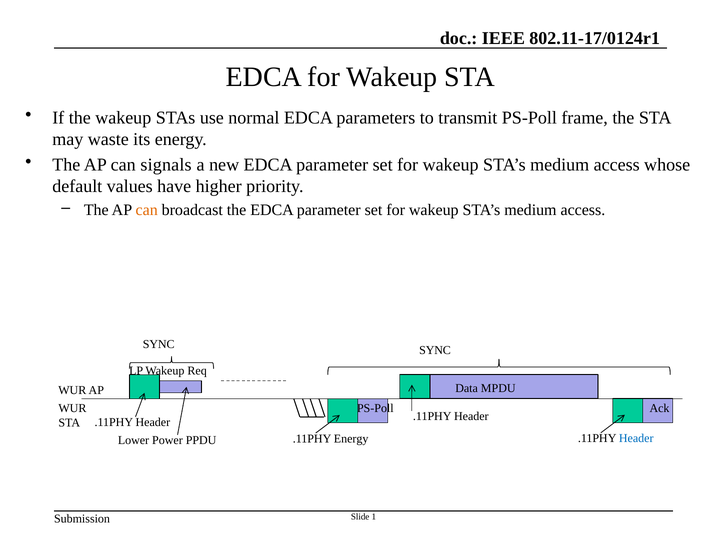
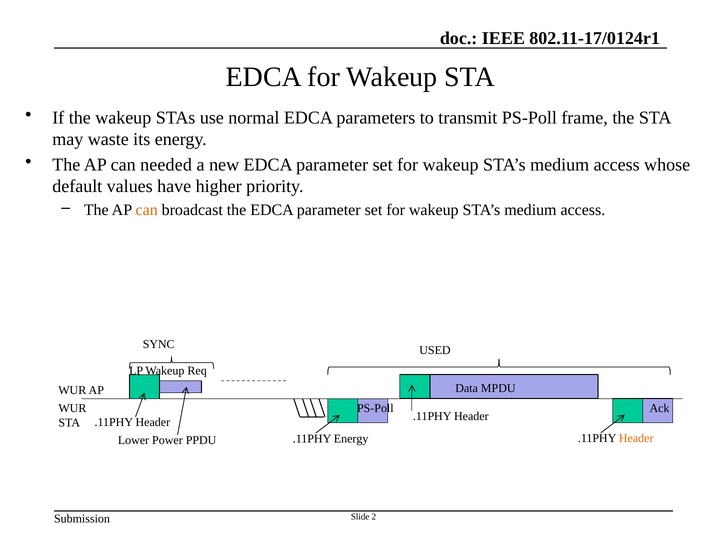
signals: signals -> needed
SYNC at (435, 350): SYNC -> USED
Header at (636, 438) colour: blue -> orange
1: 1 -> 2
